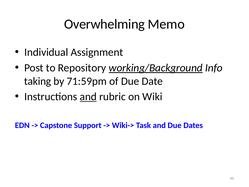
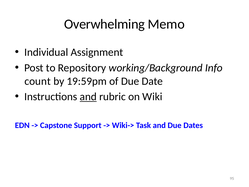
working/Background underline: present -> none
taking: taking -> count
71:59pm: 71:59pm -> 19:59pm
